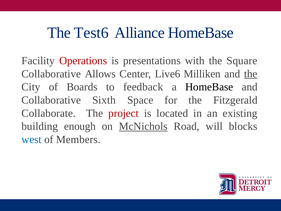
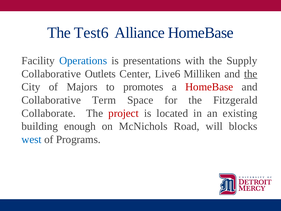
Operations colour: red -> blue
Square: Square -> Supply
Allows: Allows -> Outlets
Boards: Boards -> Majors
feedback: feedback -> promotes
HomeBase at (209, 87) colour: black -> red
Sixth: Sixth -> Term
McNichols underline: present -> none
Members: Members -> Programs
